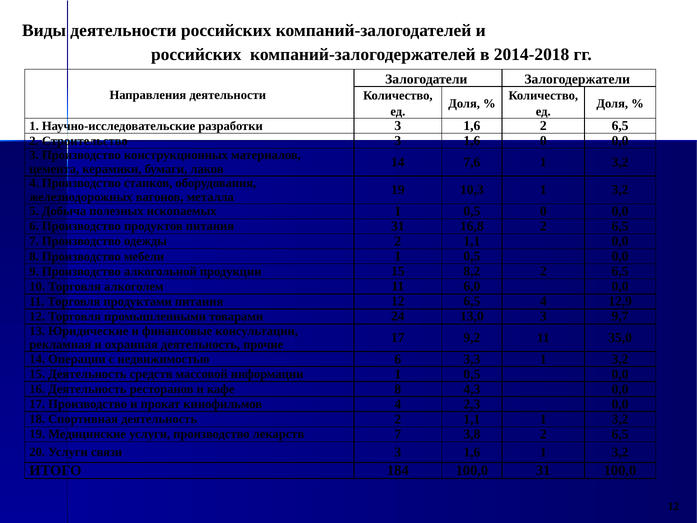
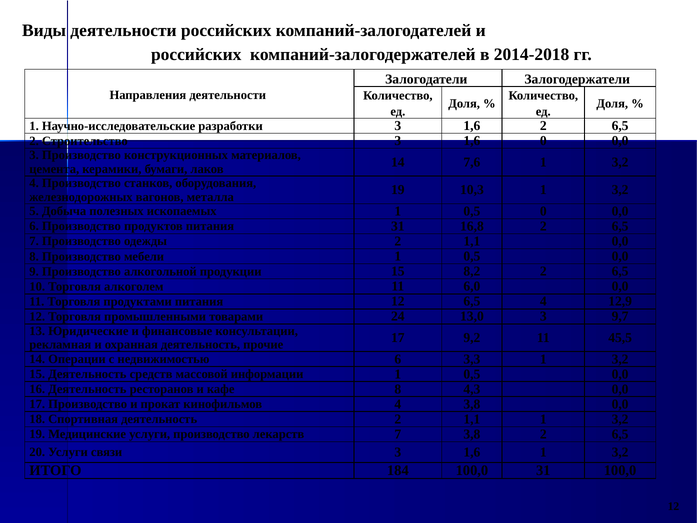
35,0: 35,0 -> 45,5
4 2,3: 2,3 -> 3,8
